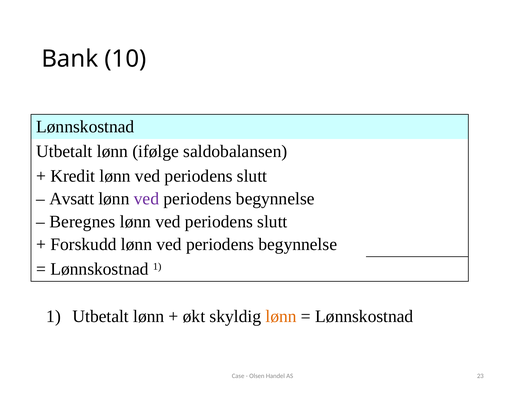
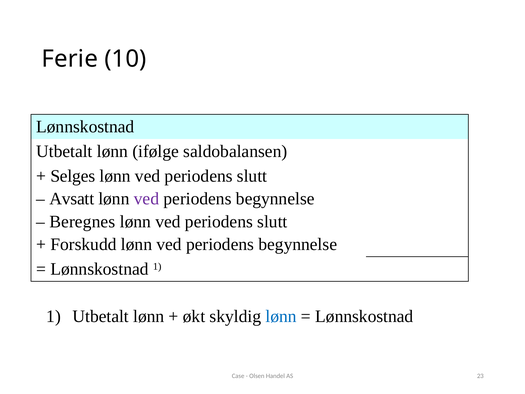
Bank: Bank -> Ferie
Kredit: Kredit -> Selges
lønn at (281, 316) colour: orange -> blue
